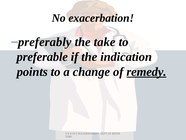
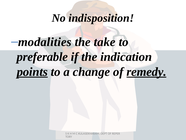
exacerbation: exacerbation -> indisposition
preferably: preferably -> modalities
points underline: none -> present
